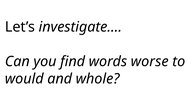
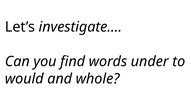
worse: worse -> under
